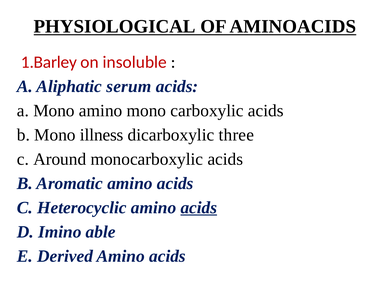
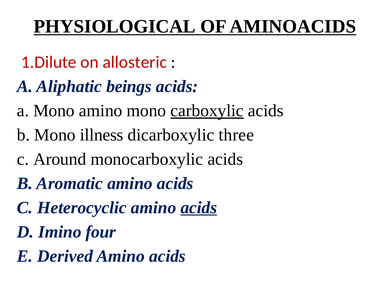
1.Barley: 1.Barley -> 1.Dilute
insoluble: insoluble -> allosteric
serum: serum -> beings
carboxylic underline: none -> present
able: able -> four
